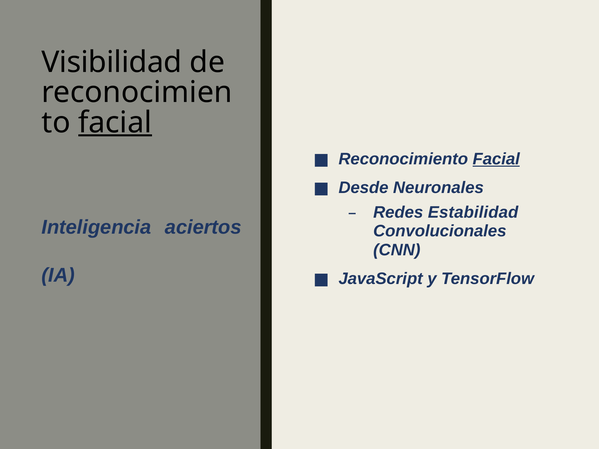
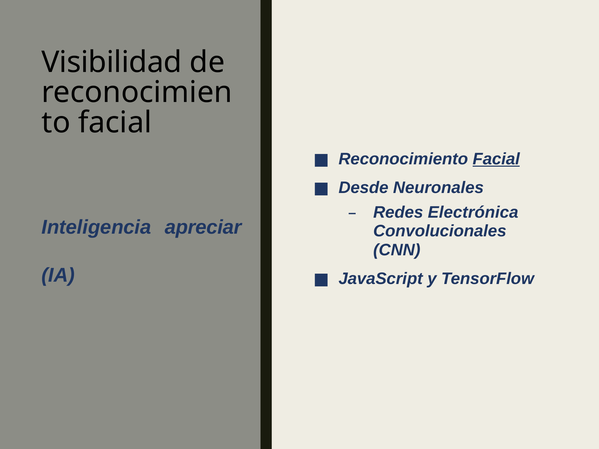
facial at (115, 123) underline: present -> none
Estabilidad: Estabilidad -> Electrónica
aciertos: aciertos -> apreciar
